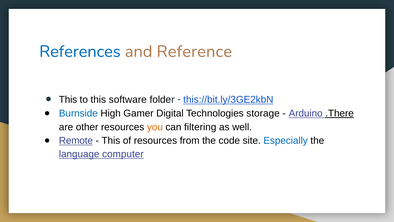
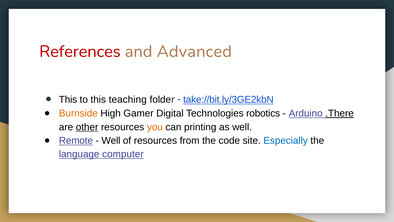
References colour: blue -> red
Reference: Reference -> Advanced
software: software -> teaching
this://bit.ly/3GE2kbN: this://bit.ly/3GE2kbN -> take://bit.ly/3GE2kbN
Burnside colour: blue -> orange
storage: storage -> robotics
other underline: none -> present
filtering: filtering -> printing
This at (111, 140): This -> Well
